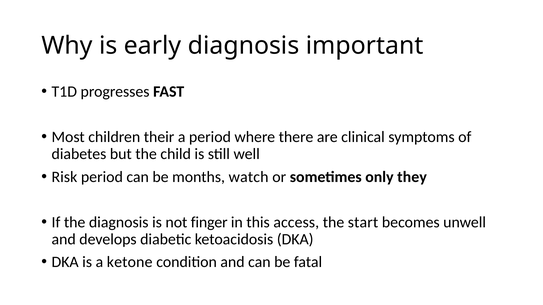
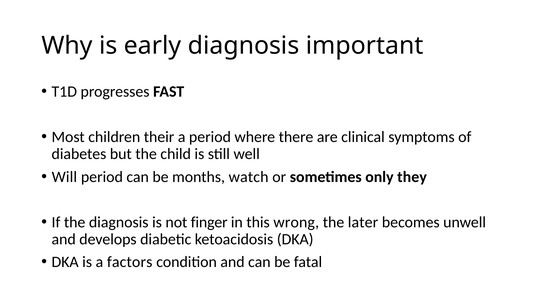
Risk: Risk -> Will
access: access -> wrong
start: start -> later
ketone: ketone -> factors
